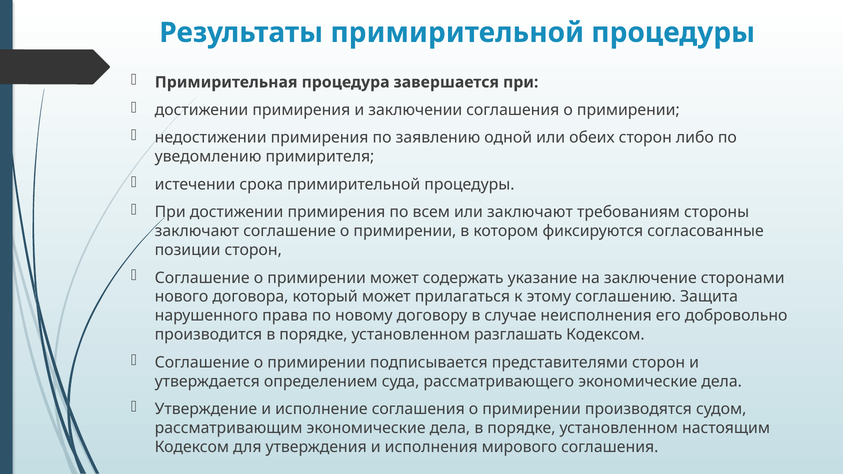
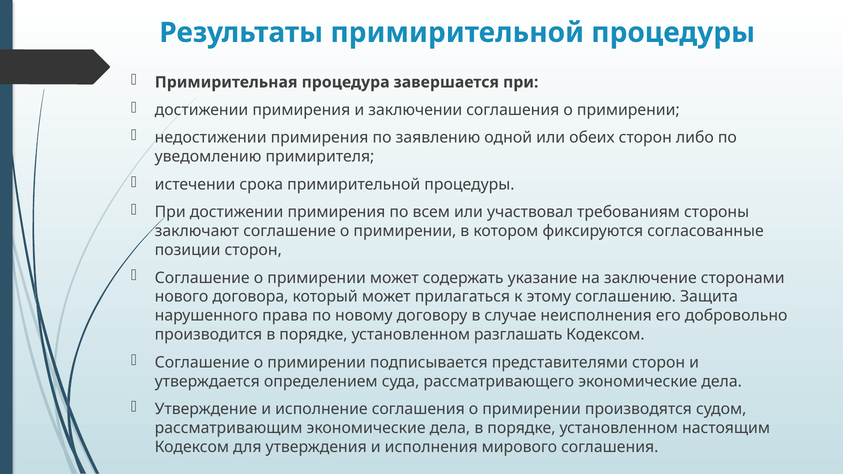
или заключают: заключают -> участвовал
